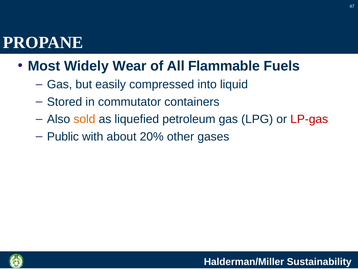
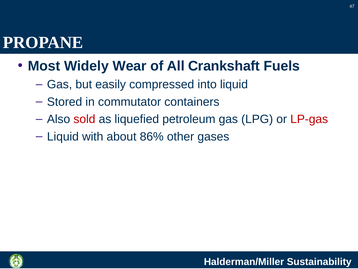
Flammable: Flammable -> Crankshaft
sold colour: orange -> red
Public at (63, 136): Public -> Liquid
20%: 20% -> 86%
